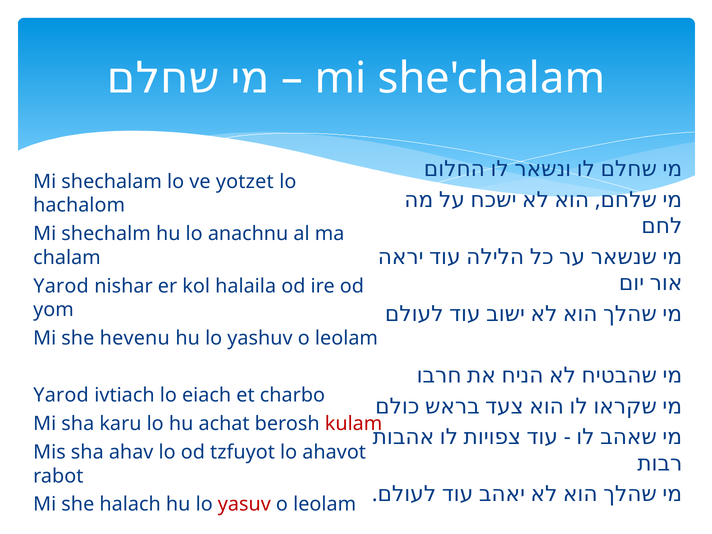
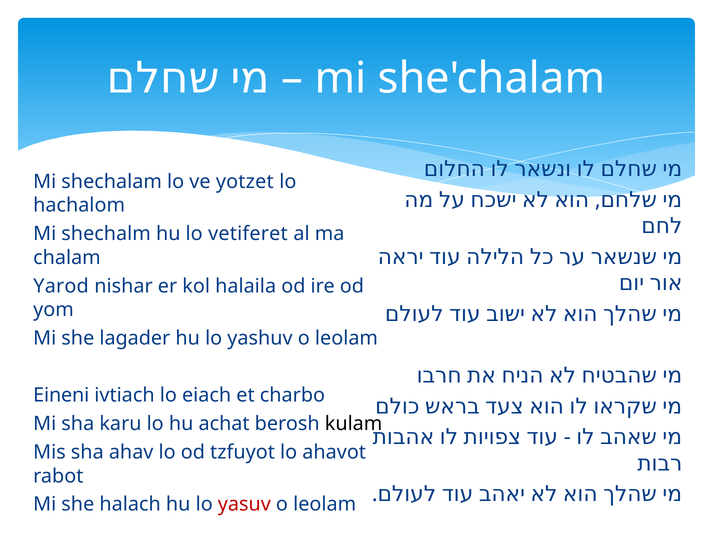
anachnu: anachnu -> vetiferet
hevenu: hevenu -> lagader
Yarod at (61, 395): Yarod -> Eineni
kulam colour: red -> black
